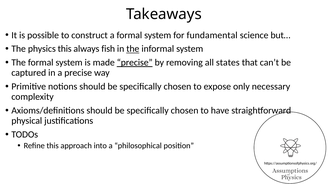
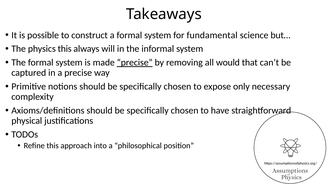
fish: fish -> will
the at (133, 49) underline: present -> none
states: states -> would
